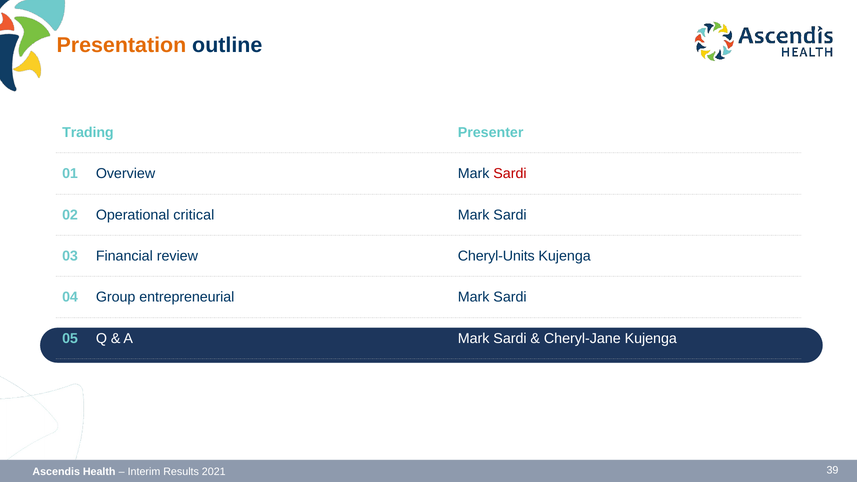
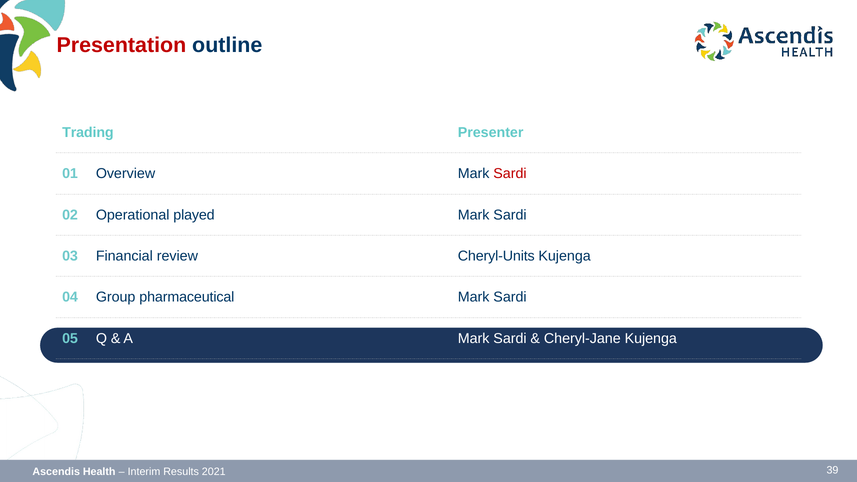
Presentation colour: orange -> red
critical: critical -> played
entrepreneurial: entrepreneurial -> pharmaceutical
